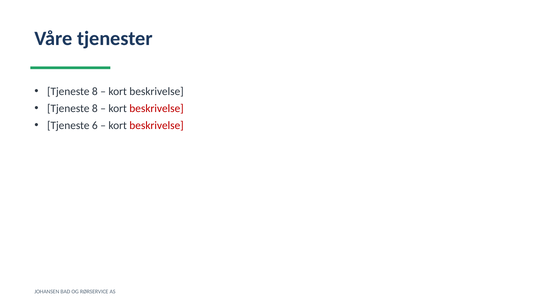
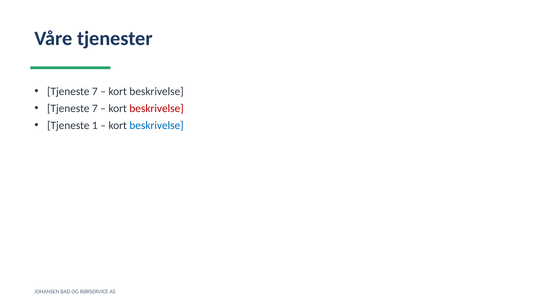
8 at (95, 92): 8 -> 7
8 at (95, 109): 8 -> 7
6: 6 -> 1
beskrivelse at (157, 125) colour: red -> blue
